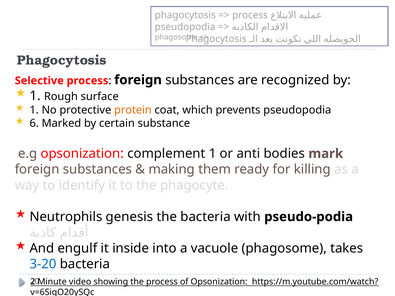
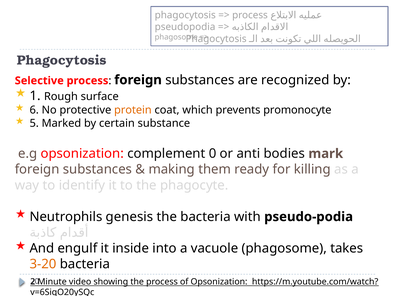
1 at (34, 110): 1 -> 6
prevents pseudopodia: pseudopodia -> promonocyte
6: 6 -> 5
complement 1: 1 -> 0
3-20 colour: blue -> orange
